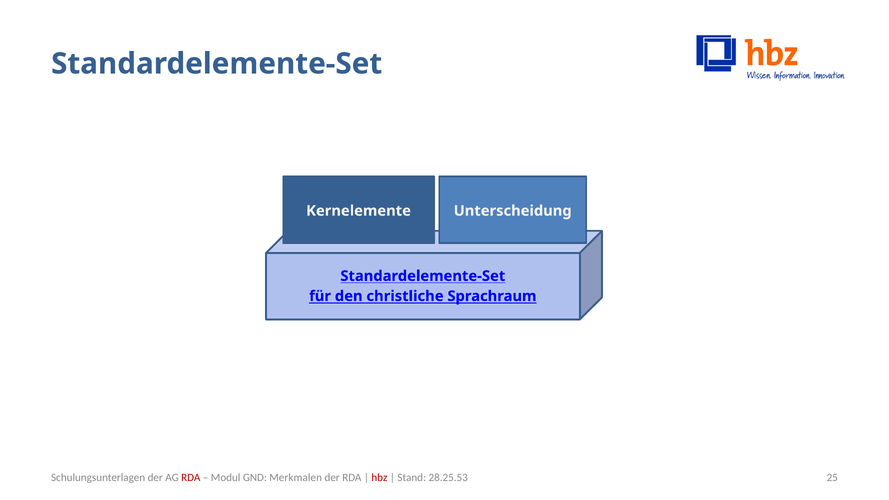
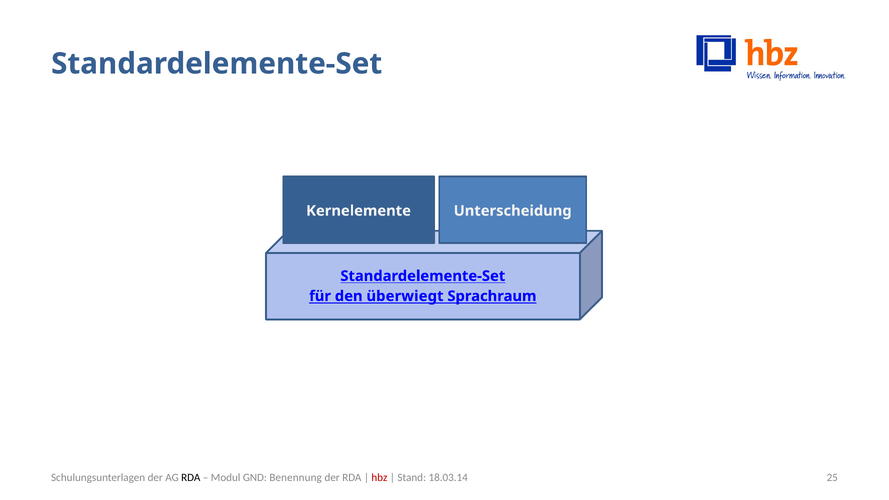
christliche: christliche -> überwiegt
RDA at (191, 478) colour: red -> black
Merkmalen: Merkmalen -> Benennung
28.25.53: 28.25.53 -> 18.03.14
